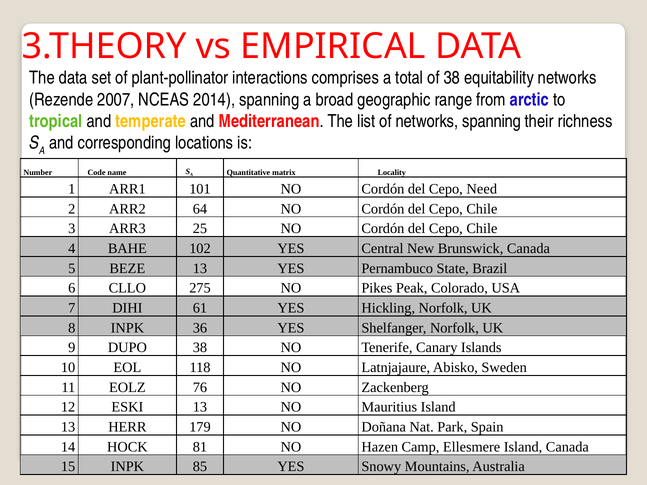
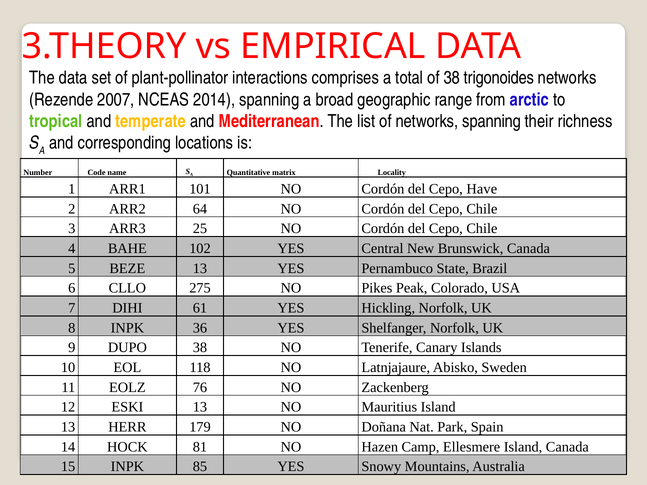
equitability: equitability -> trigonoides
Need: Need -> Have
